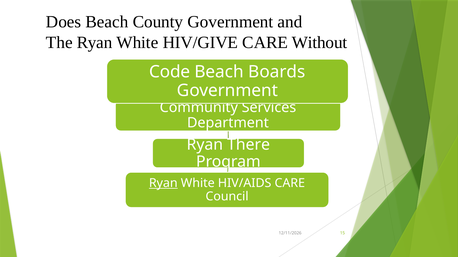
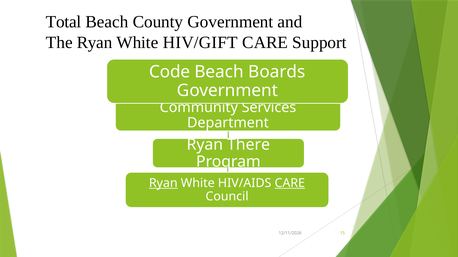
Does: Does -> Total
HIV/GIVE: HIV/GIVE -> HIV/GIFT
Without: Without -> Support
CARE at (290, 184) underline: none -> present
